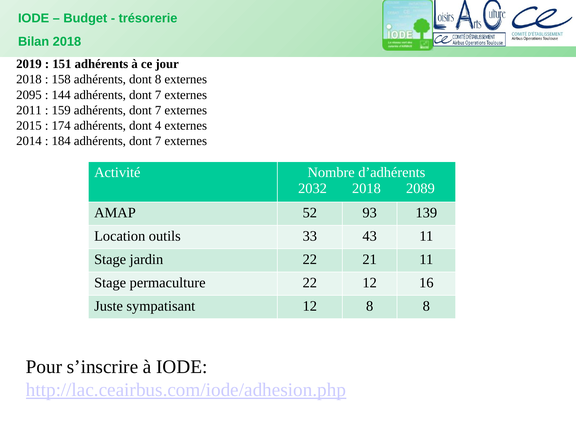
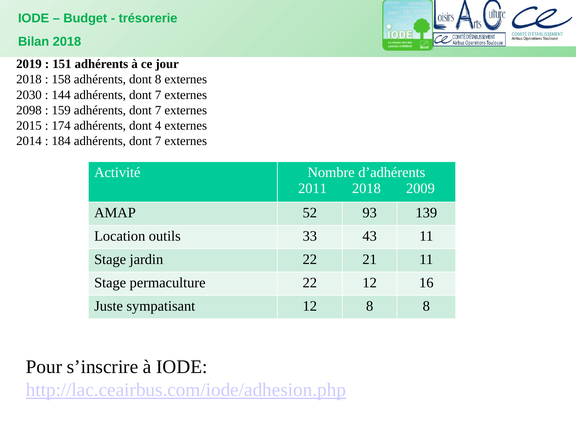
2095: 2095 -> 2030
2011: 2011 -> 2098
2032: 2032 -> 2011
2089: 2089 -> 2009
